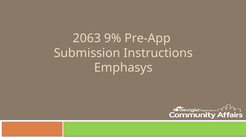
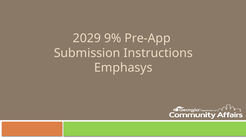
2063: 2063 -> 2029
